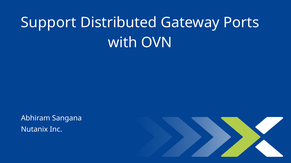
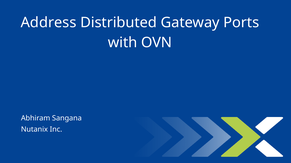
Support: Support -> Address
